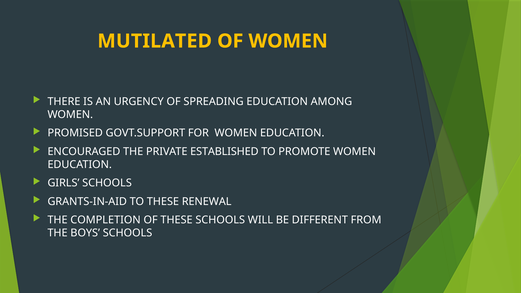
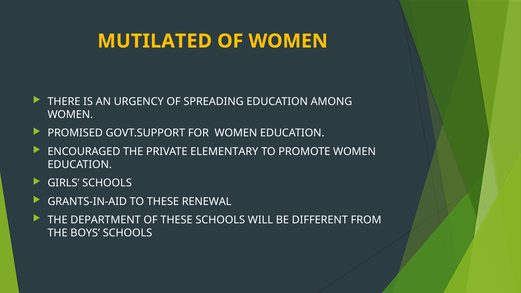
ESTABLISHED: ESTABLISHED -> ELEMENTARY
COMPLETION: COMPLETION -> DEPARTMENT
